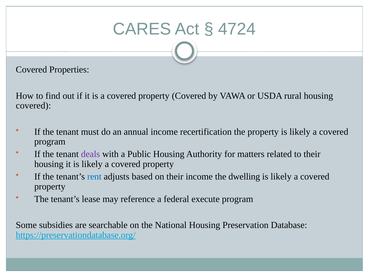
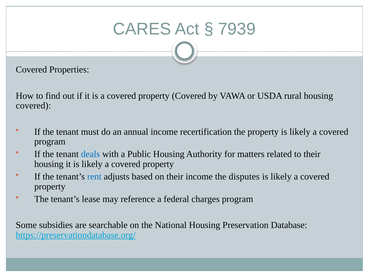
4724: 4724 -> 7939
deals colour: purple -> blue
dwelling: dwelling -> disputes
execute: execute -> charges
